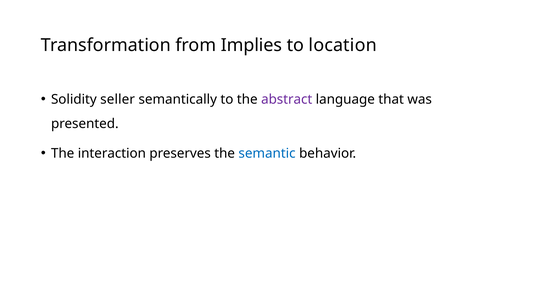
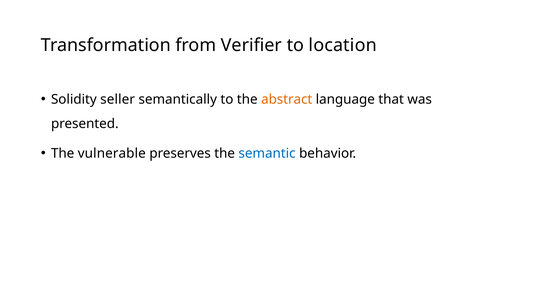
Implies: Implies -> Verifier
abstract colour: purple -> orange
interaction: interaction -> vulnerable
